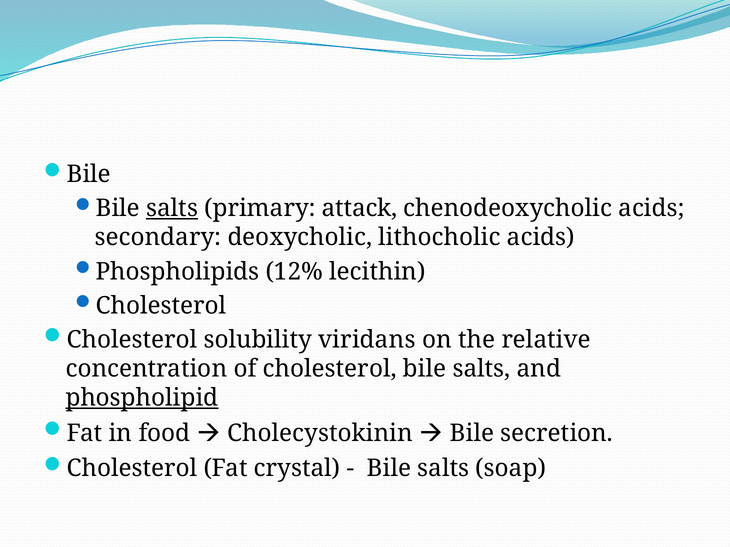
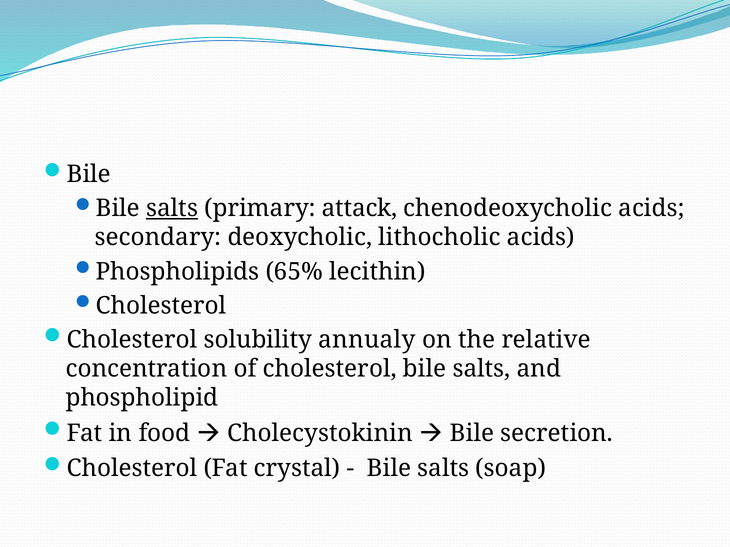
12%: 12% -> 65%
viridans: viridans -> annualy
phospholipid underline: present -> none
